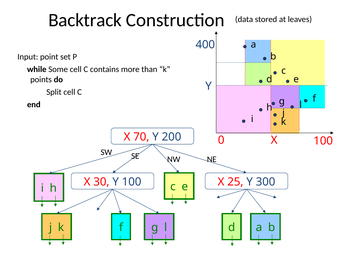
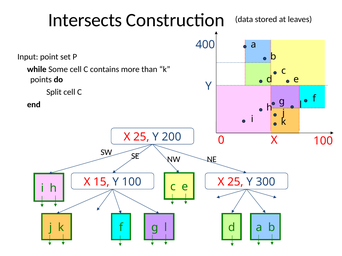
Backtrack: Backtrack -> Intersects
70 at (141, 137): 70 -> 25
30: 30 -> 15
